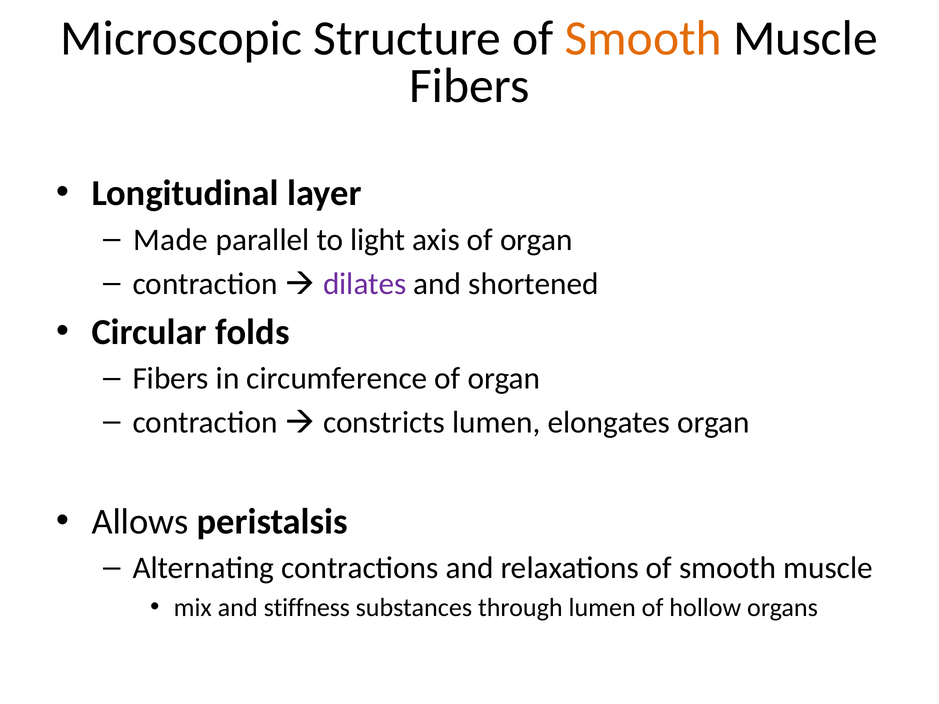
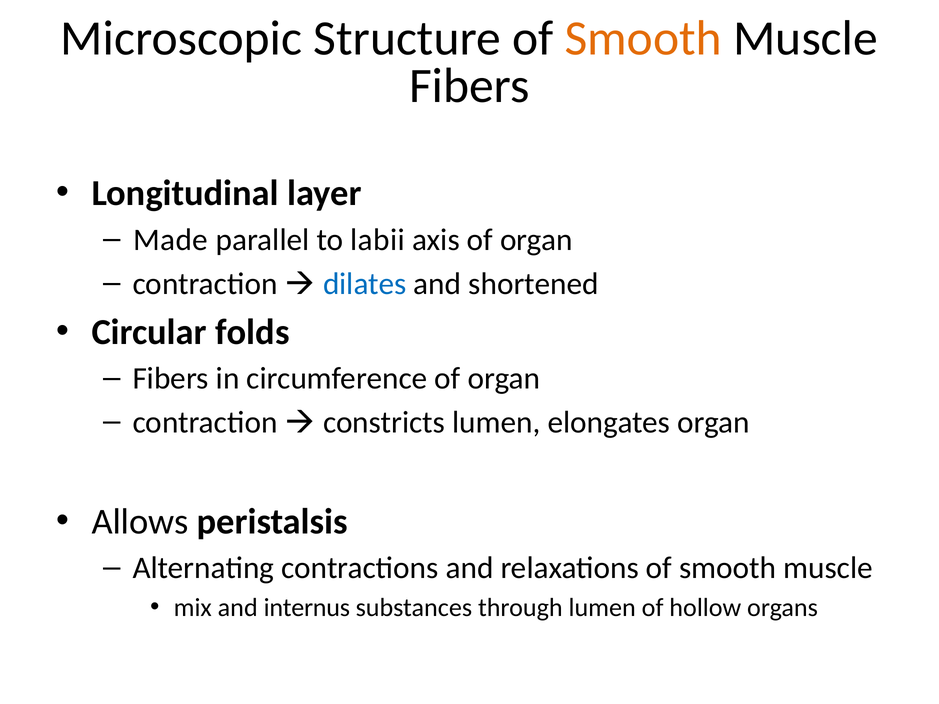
light: light -> labii
dilates colour: purple -> blue
stiffness: stiffness -> internus
